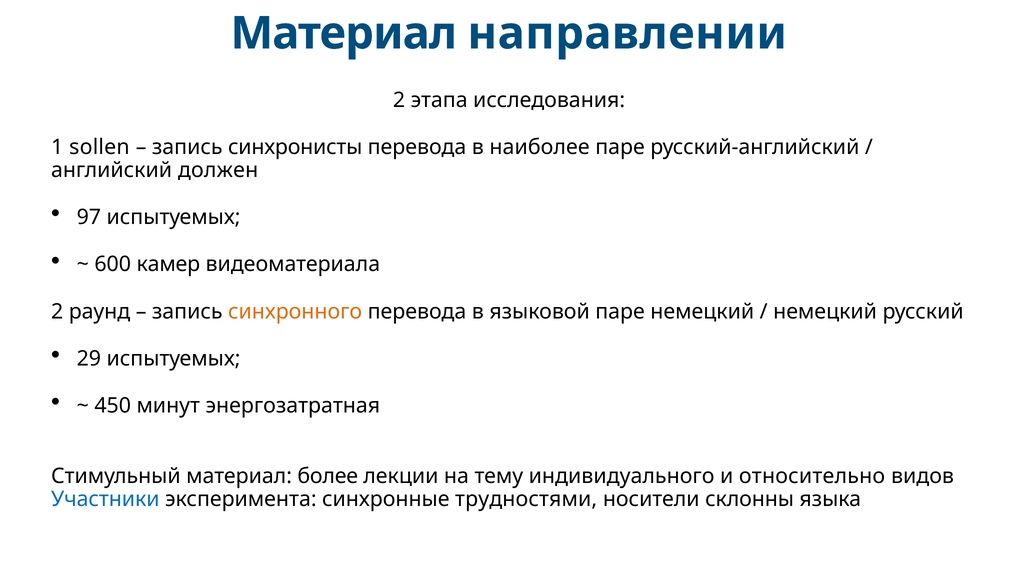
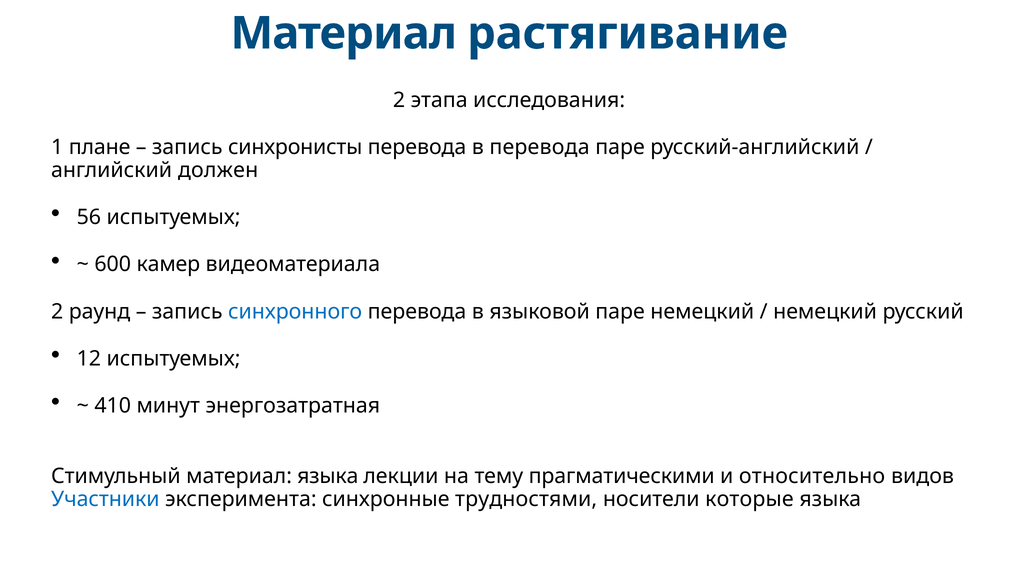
направлении: направлении -> растягивание
sollen: sollen -> плане
в наиболее: наиболее -> перевода
97: 97 -> 56
синхронного colour: orange -> blue
29: 29 -> 12
450: 450 -> 410
материал более: более -> языка
индивидуального: индивидуального -> прагматическими
склонны: склонны -> которые
